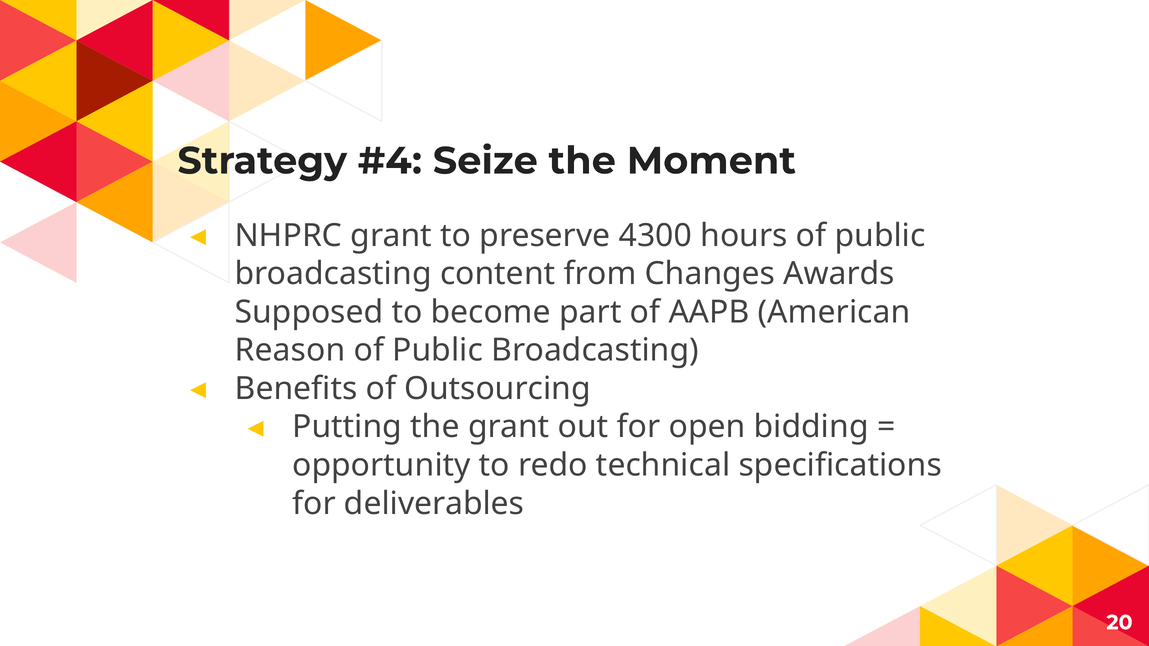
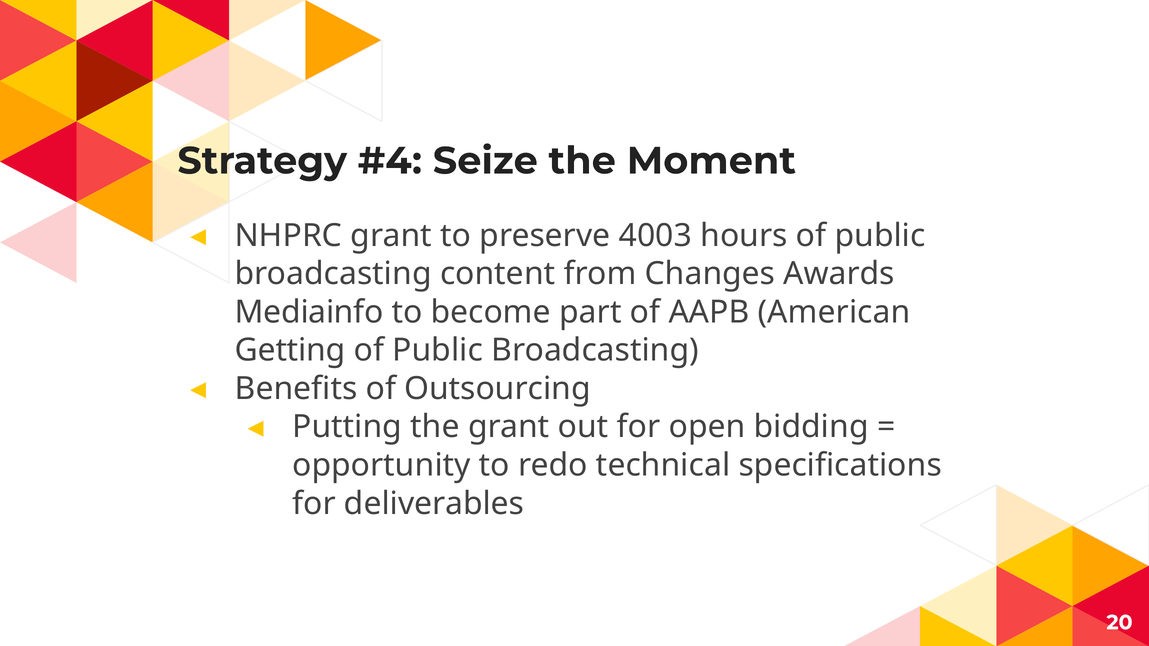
4300: 4300 -> 4003
Supposed: Supposed -> Mediainfo
Reason: Reason -> Getting
